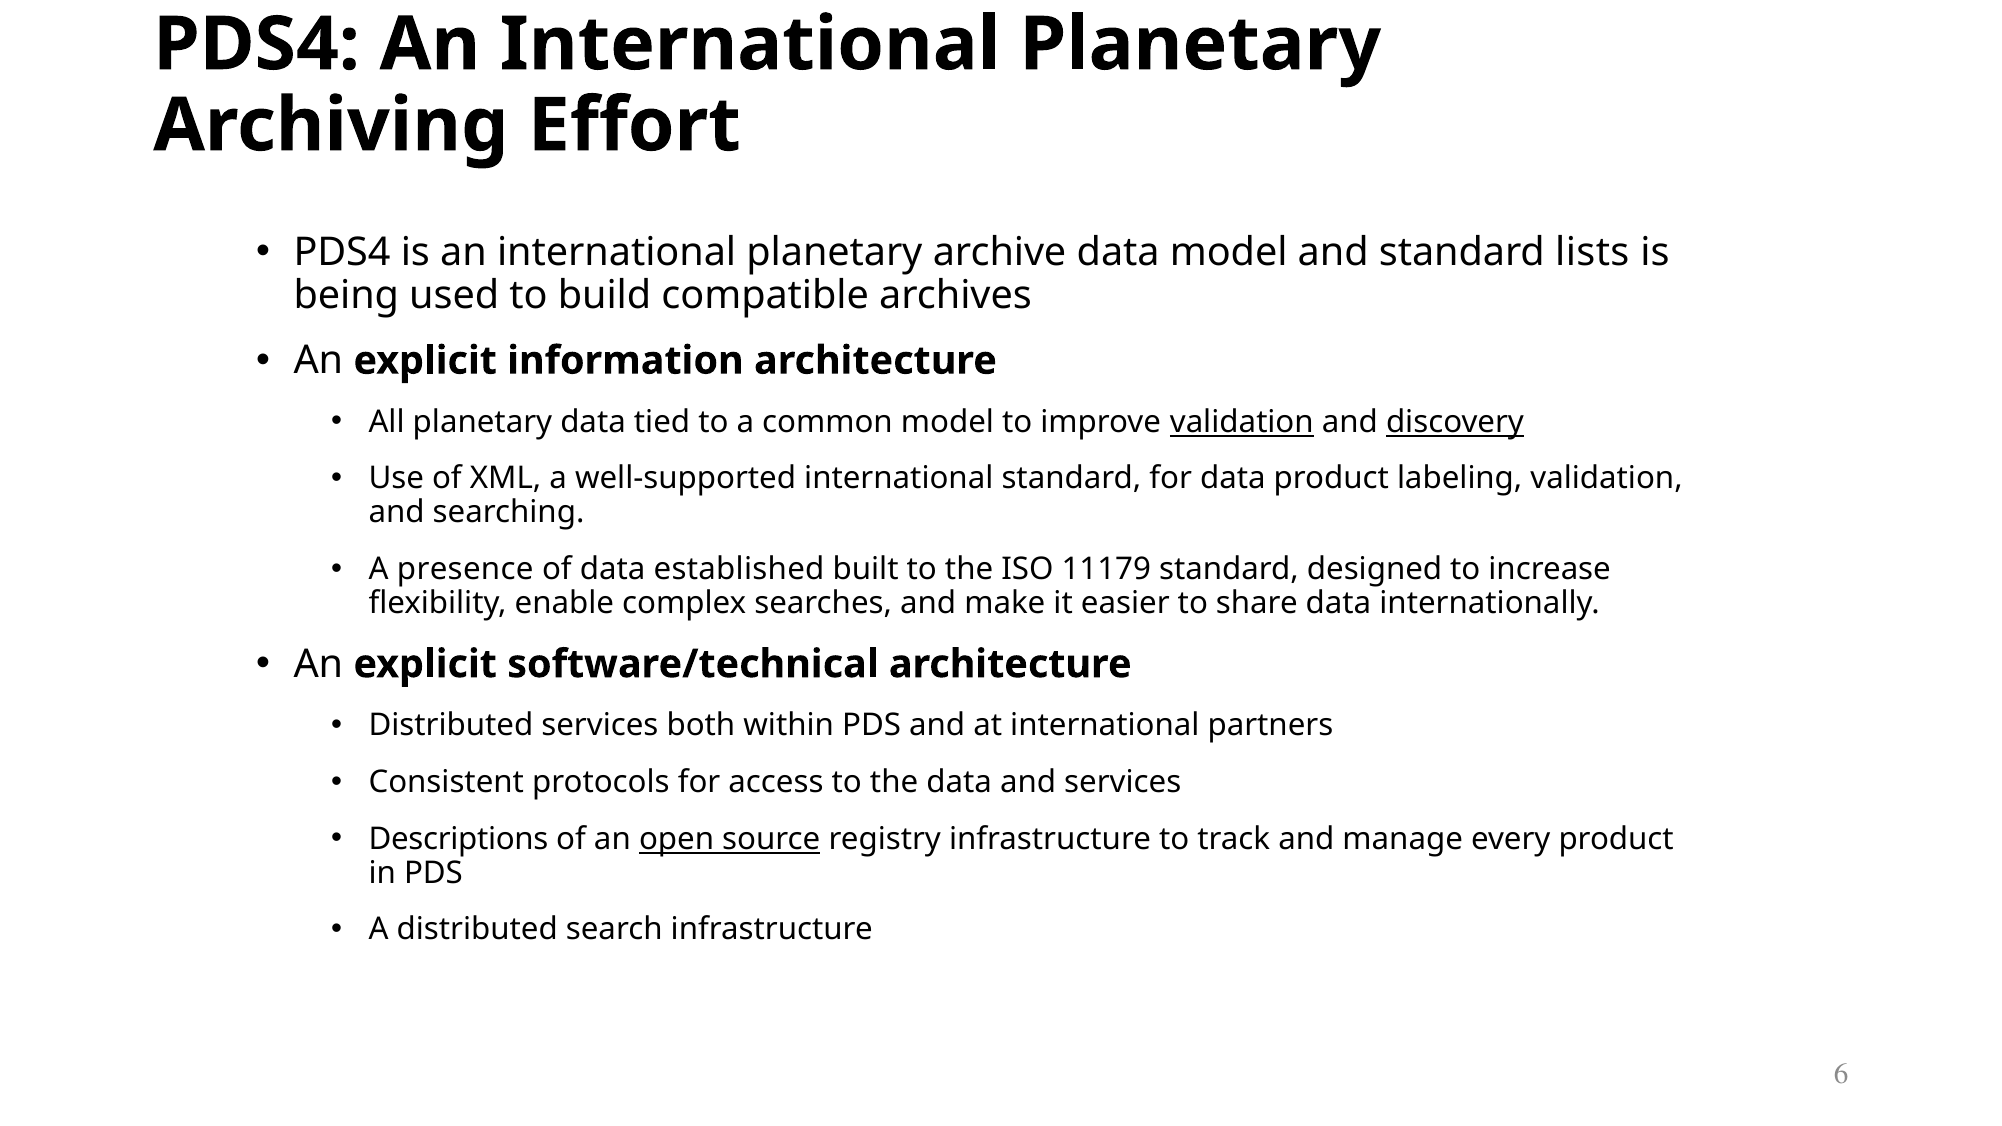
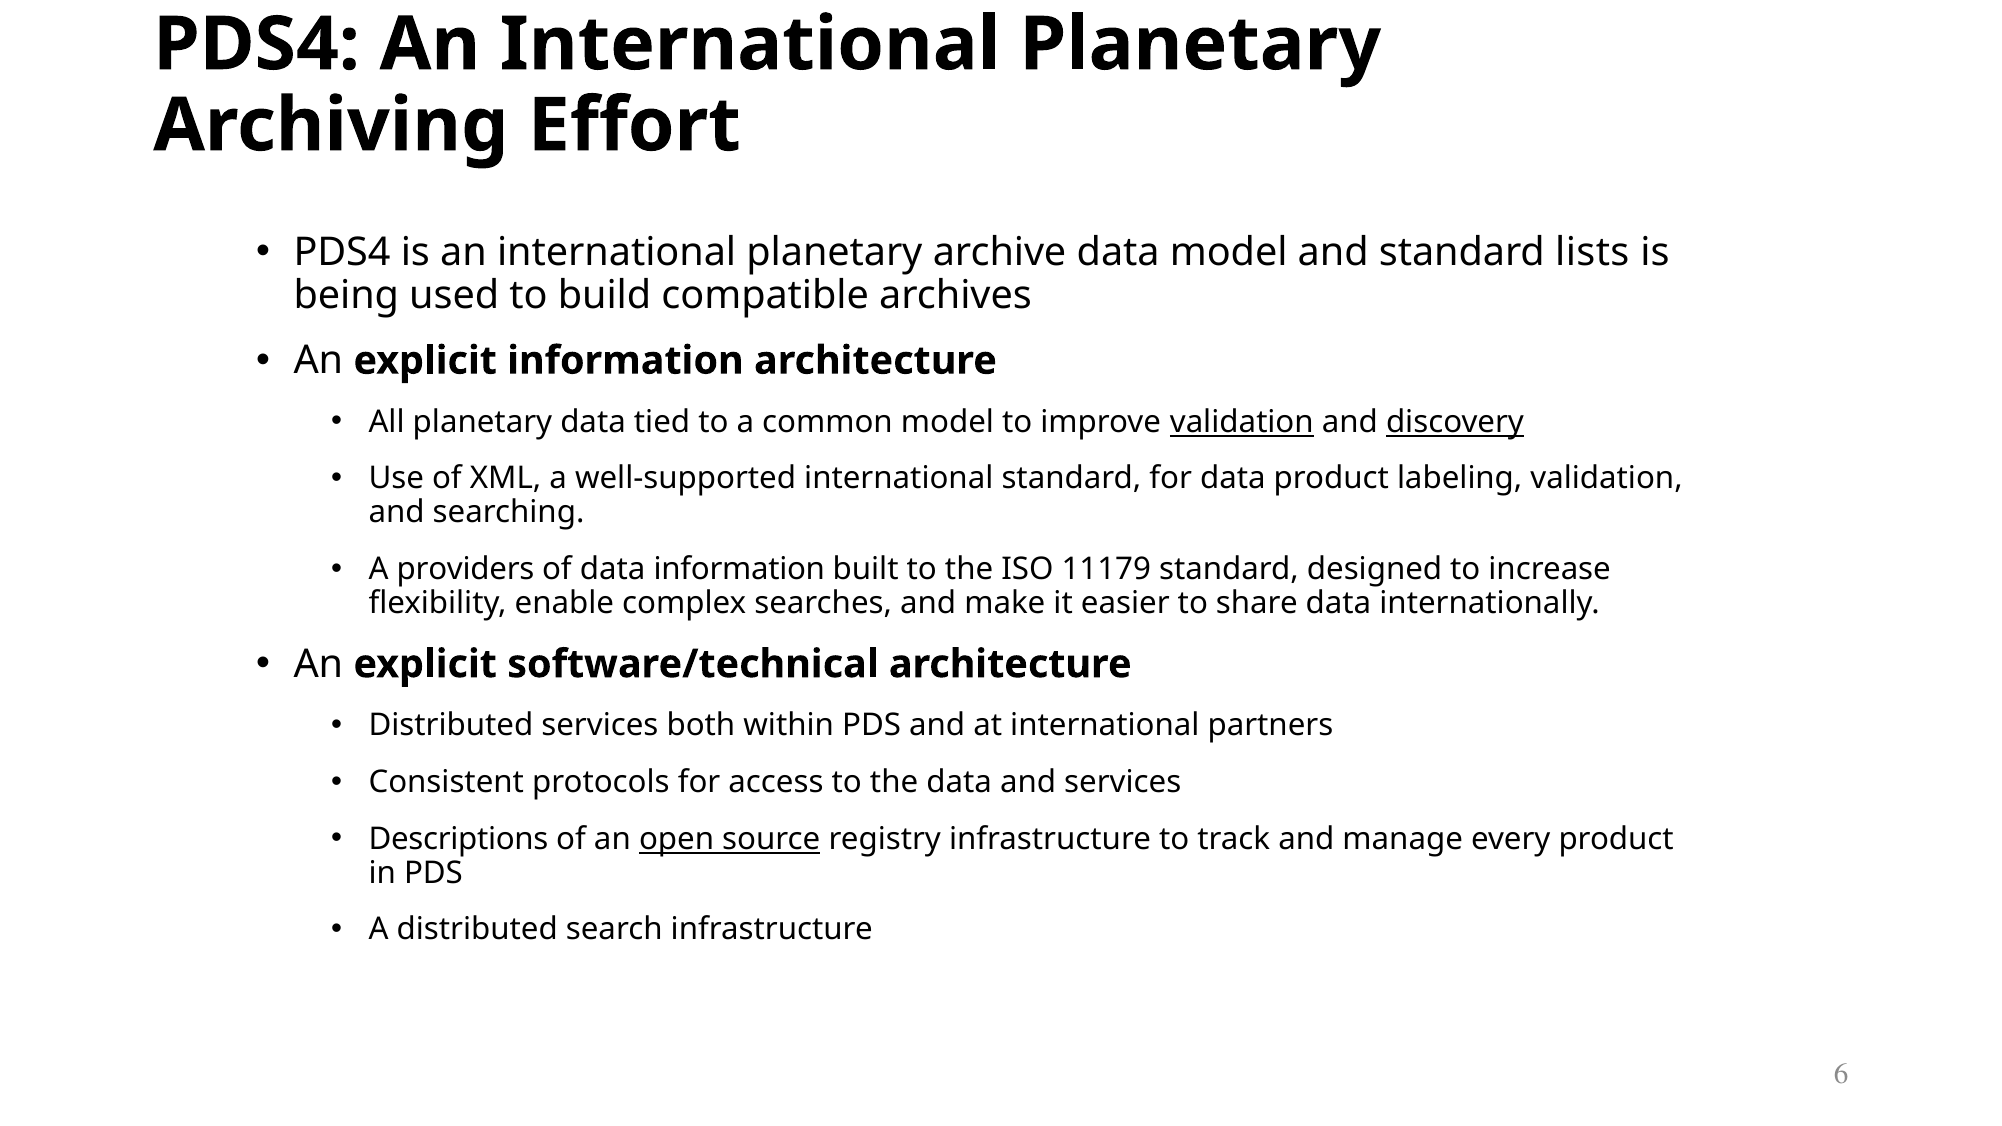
presence: presence -> providers
data established: established -> information
